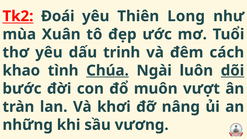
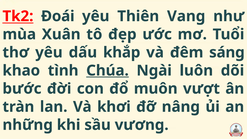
Long: Long -> Vang
trinh: trinh -> khắp
cách: cách -> sáng
dõi underline: present -> none
